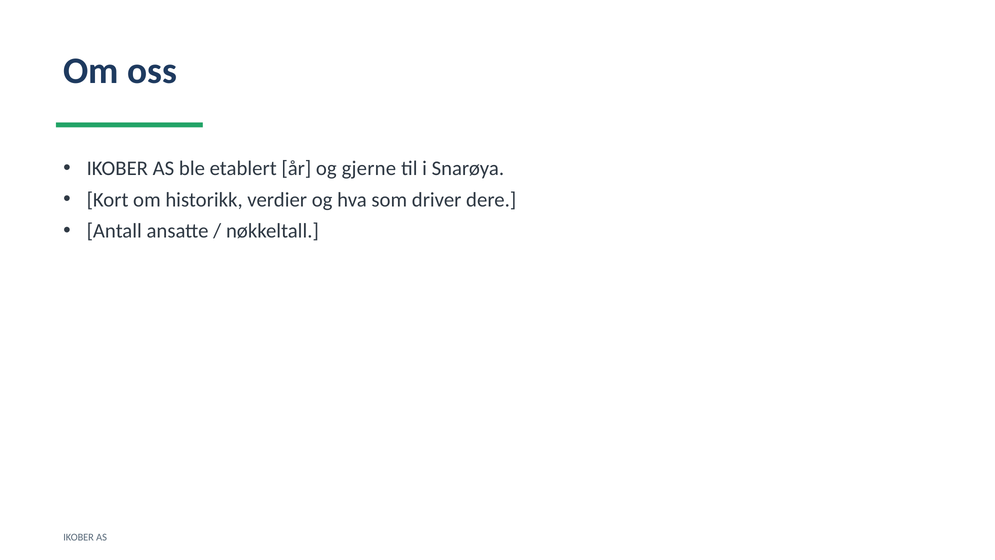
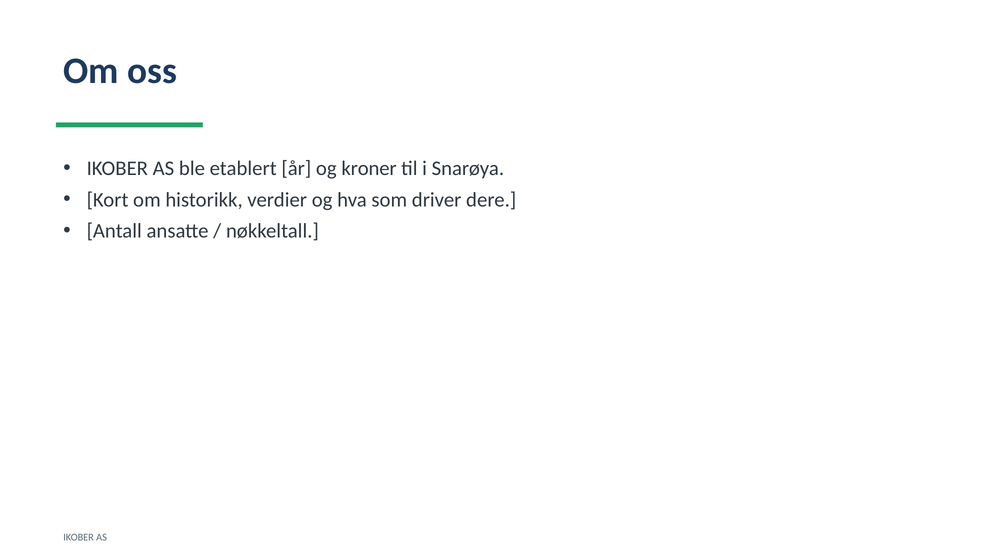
gjerne: gjerne -> kroner
